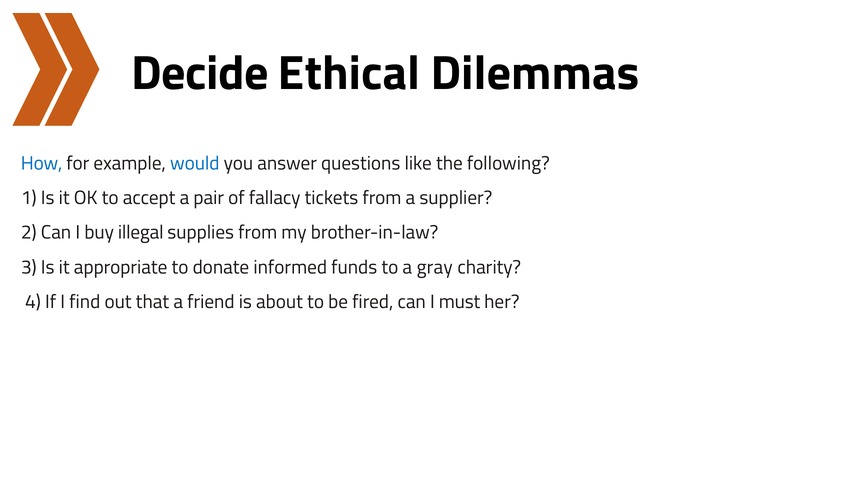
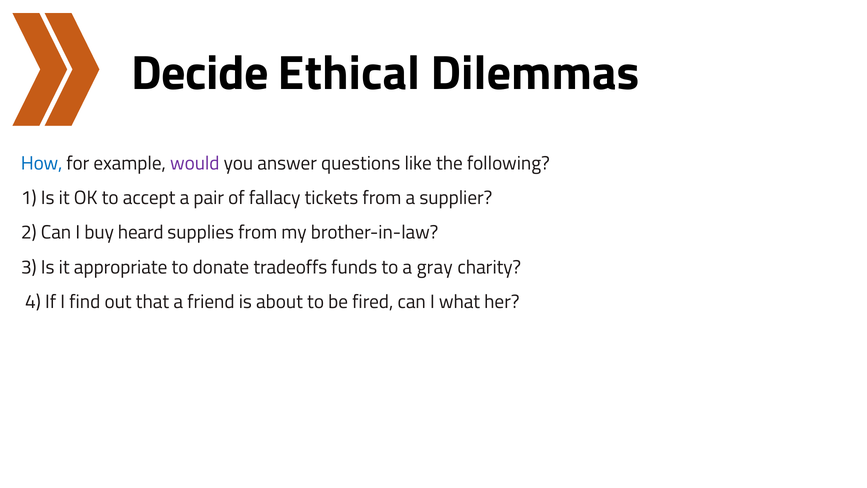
would colour: blue -> purple
illegal: illegal -> heard
informed: informed -> tradeoffs
must: must -> what
